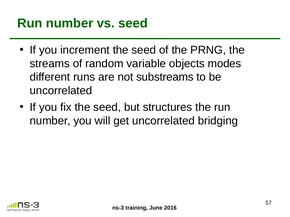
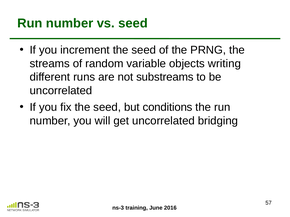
modes: modes -> writing
structures: structures -> conditions
